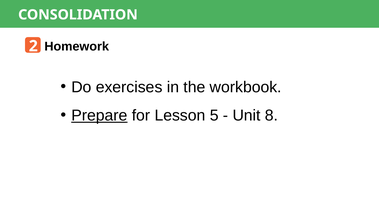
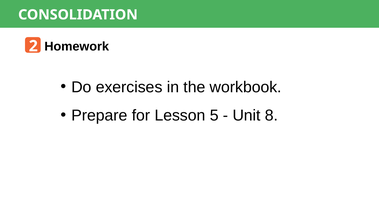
Prepare underline: present -> none
